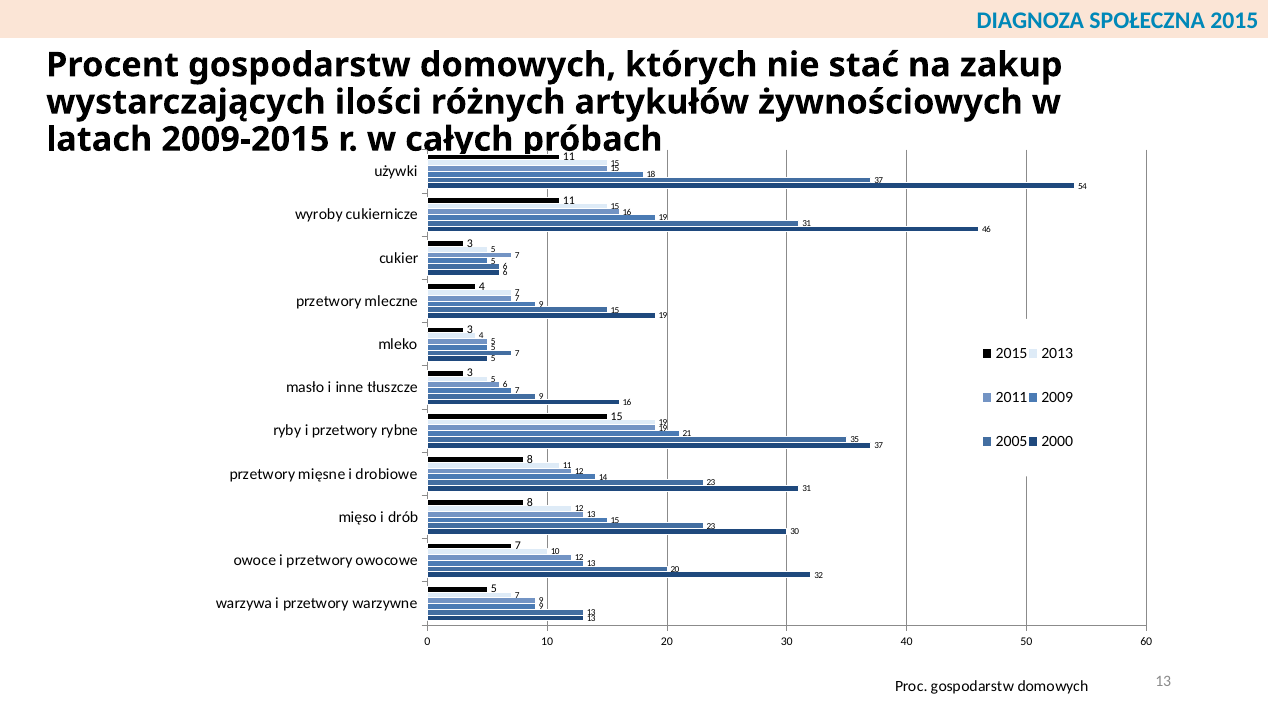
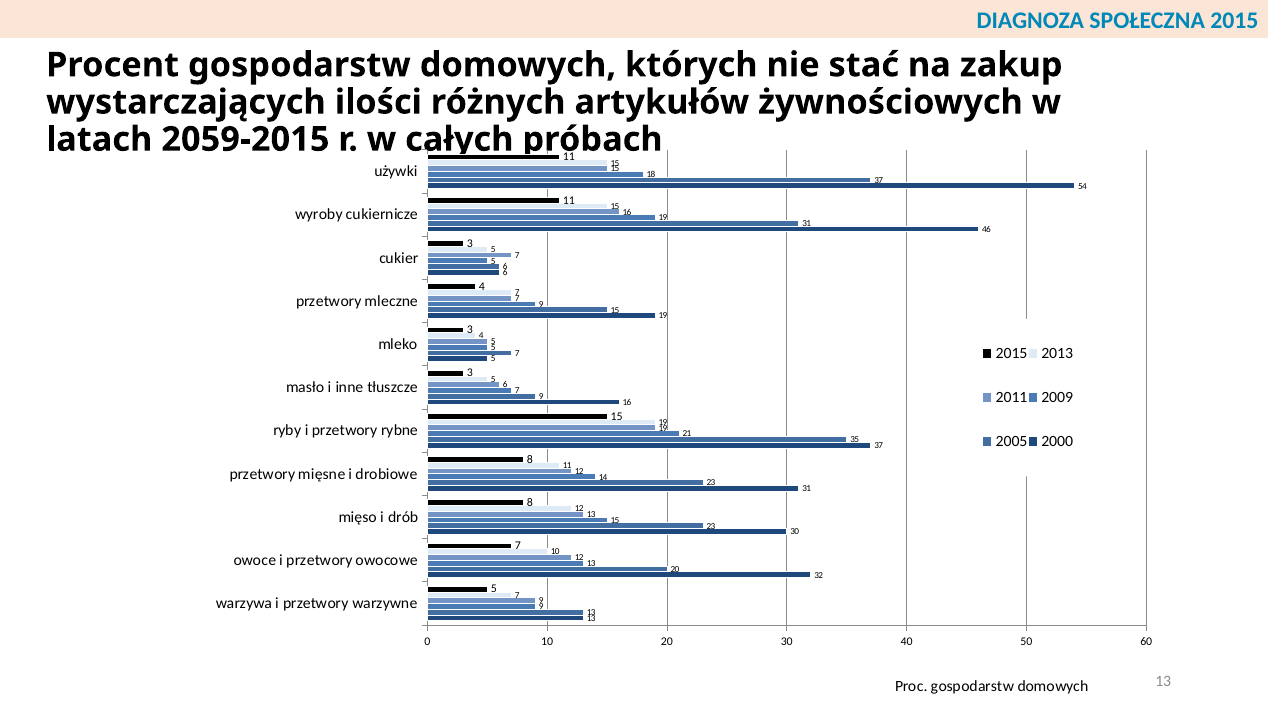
2009-2015: 2009-2015 -> 2059-2015
